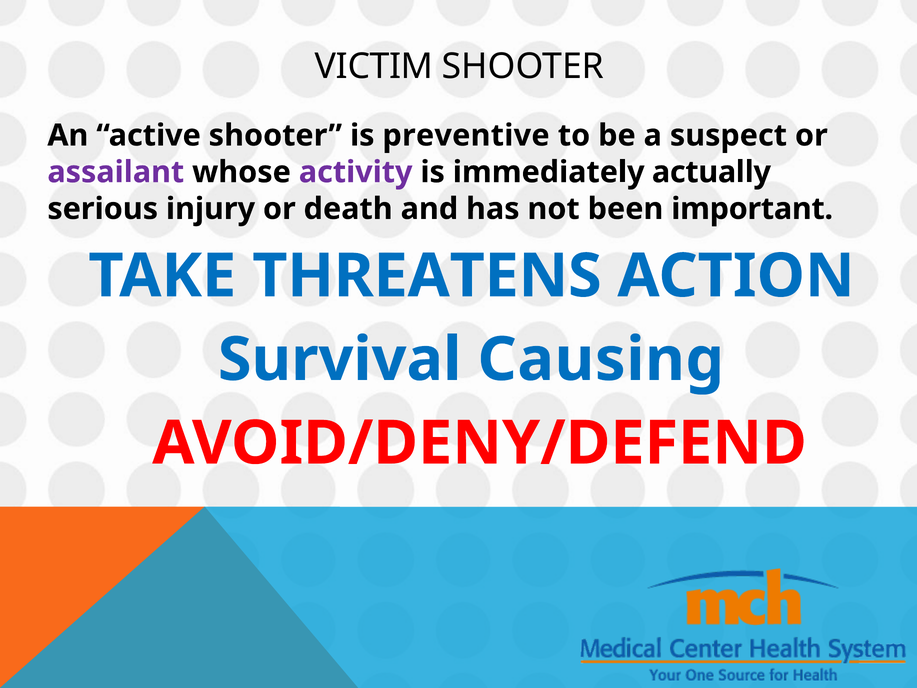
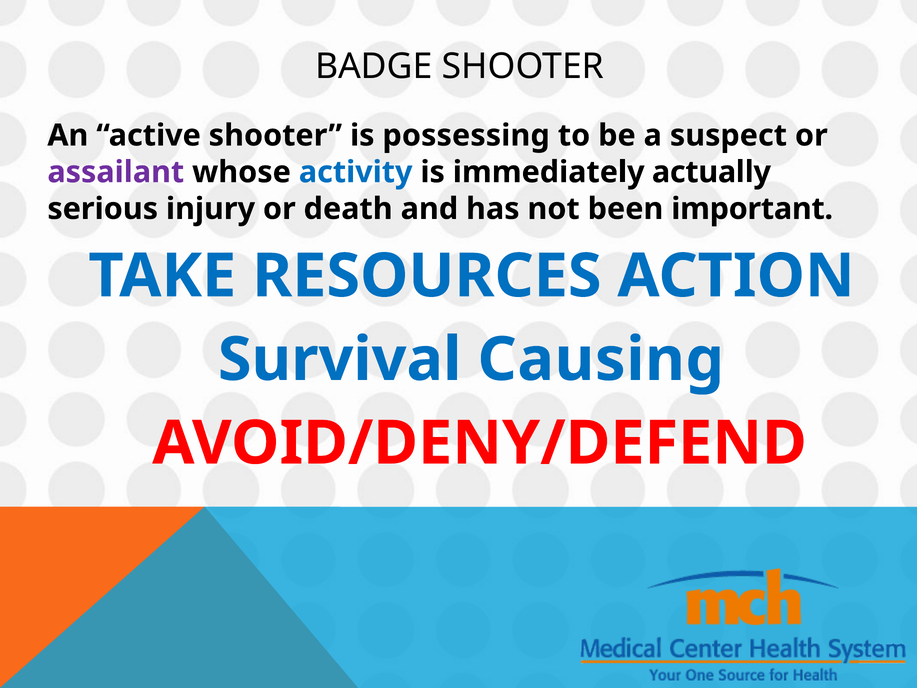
VICTIM: VICTIM -> BADGE
preventive: preventive -> possessing
activity colour: purple -> blue
THREATENS: THREATENS -> RESOURCES
